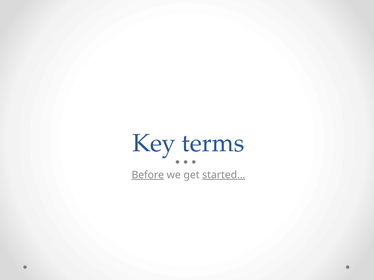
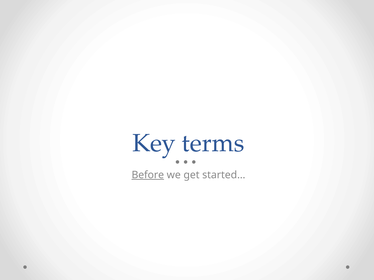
started… underline: present -> none
